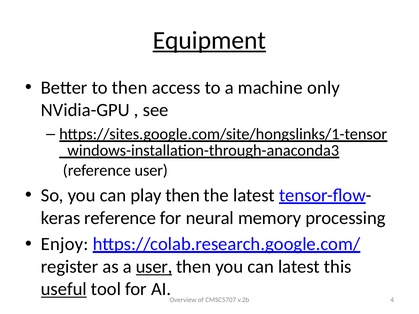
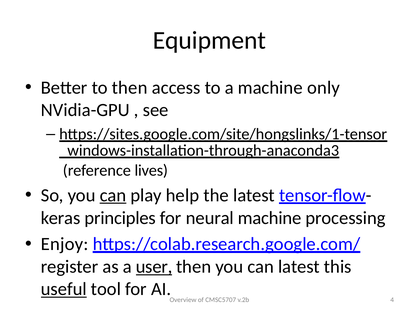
Equipment underline: present -> none
reference user: user -> lives
can at (113, 195) underline: none -> present
play then: then -> help
reference at (120, 218): reference -> principles
neural memory: memory -> machine
